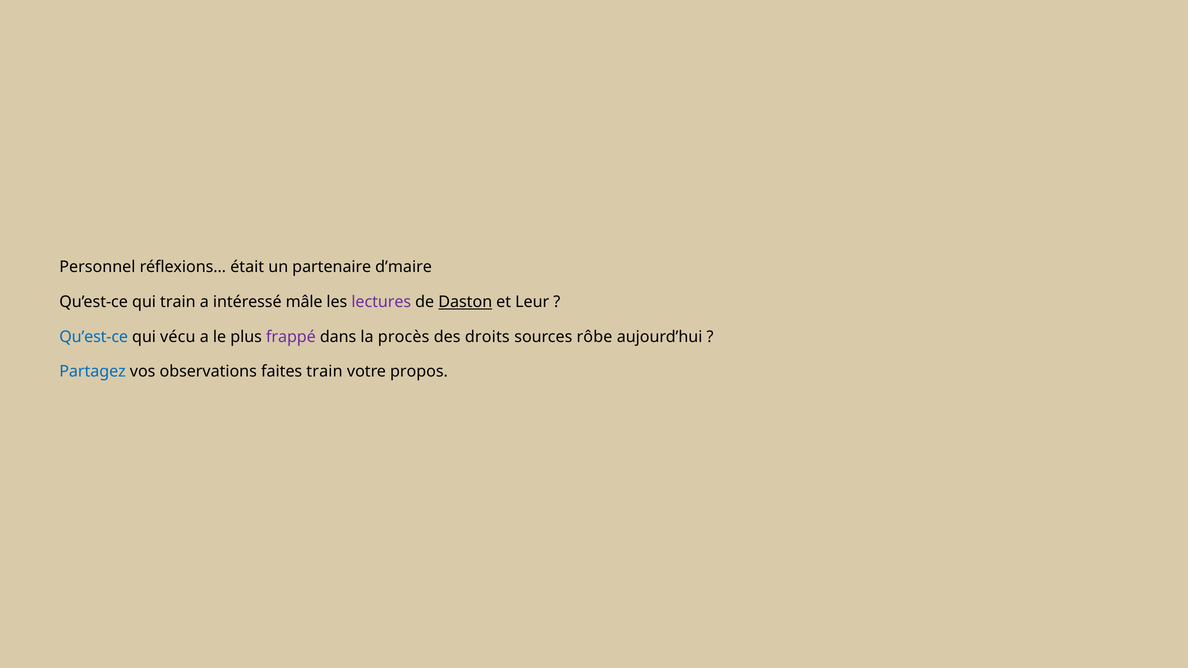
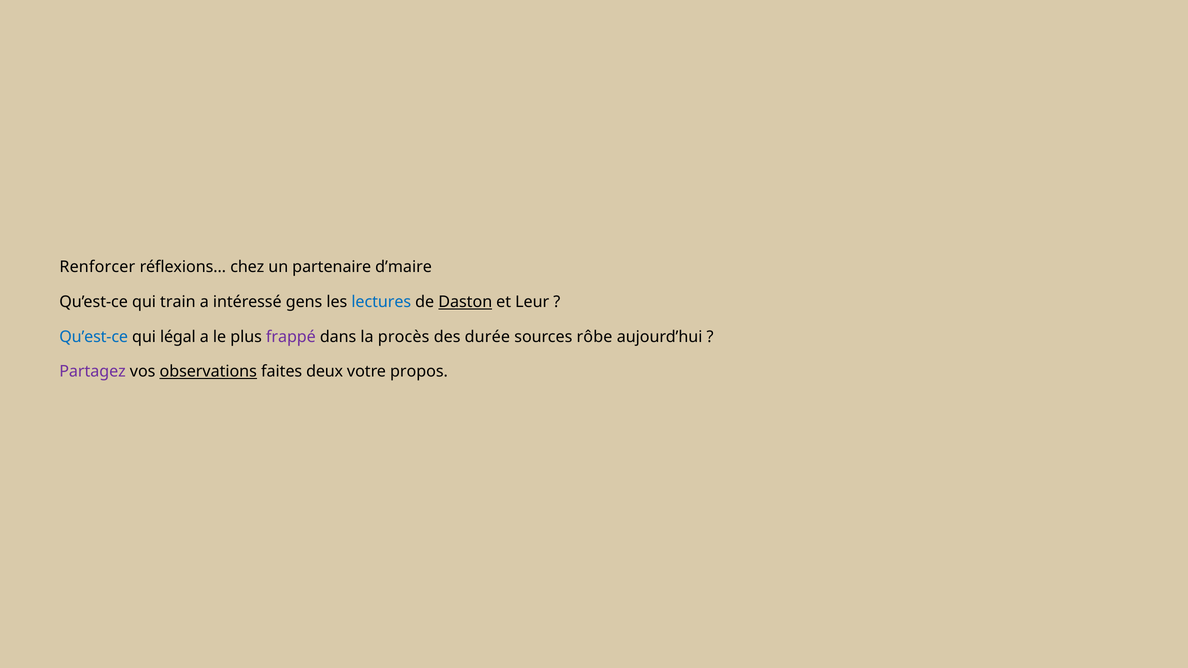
Personnel: Personnel -> Renforcer
était: était -> chez
mâle: mâle -> gens
lectures colour: purple -> blue
vécu: vécu -> légal
droits: droits -> durée
Partagez colour: blue -> purple
observations underline: none -> present
faites train: train -> deux
